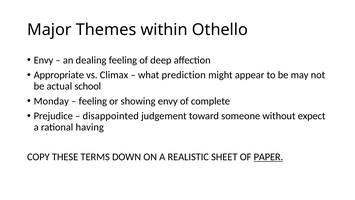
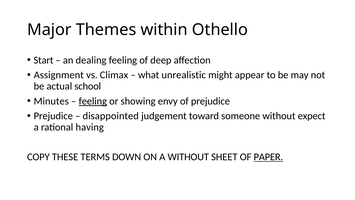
Envy at (43, 60): Envy -> Start
Appropriate: Appropriate -> Assignment
prediction: prediction -> unrealistic
Monday: Monday -> Minutes
feeling at (93, 101) underline: none -> present
of complete: complete -> prejudice
A REALISTIC: REALISTIC -> WITHOUT
